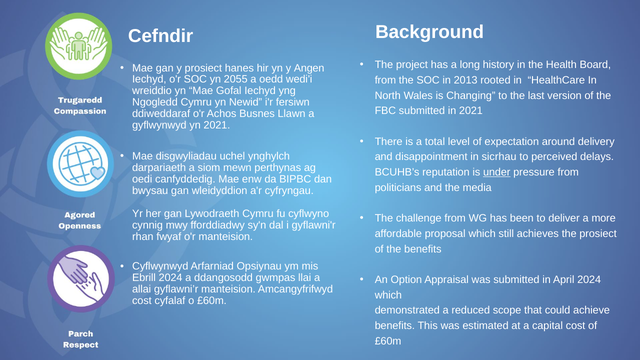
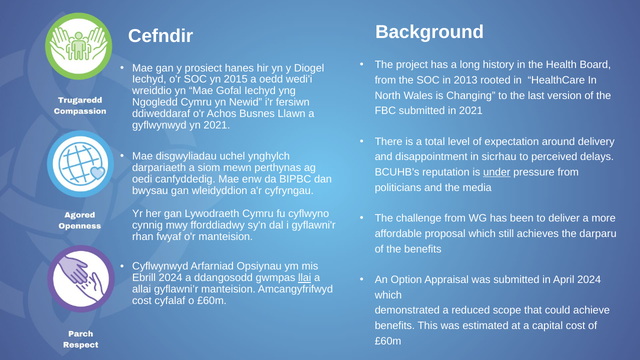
Angen: Angen -> Diogel
2055: 2055 -> 2015
the prosiect: prosiect -> darparu
llai underline: none -> present
